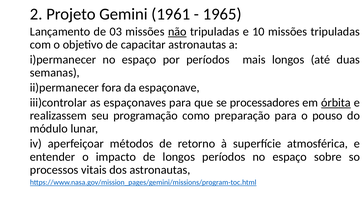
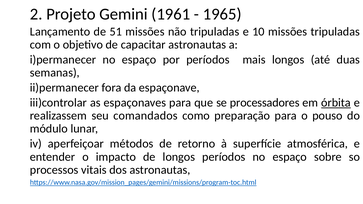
03: 03 -> 51
não underline: present -> none
programação: programação -> comandados
